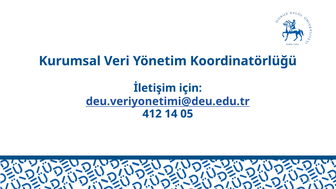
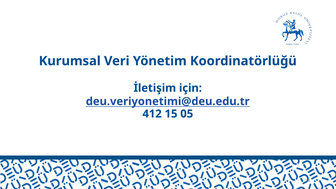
14: 14 -> 15
